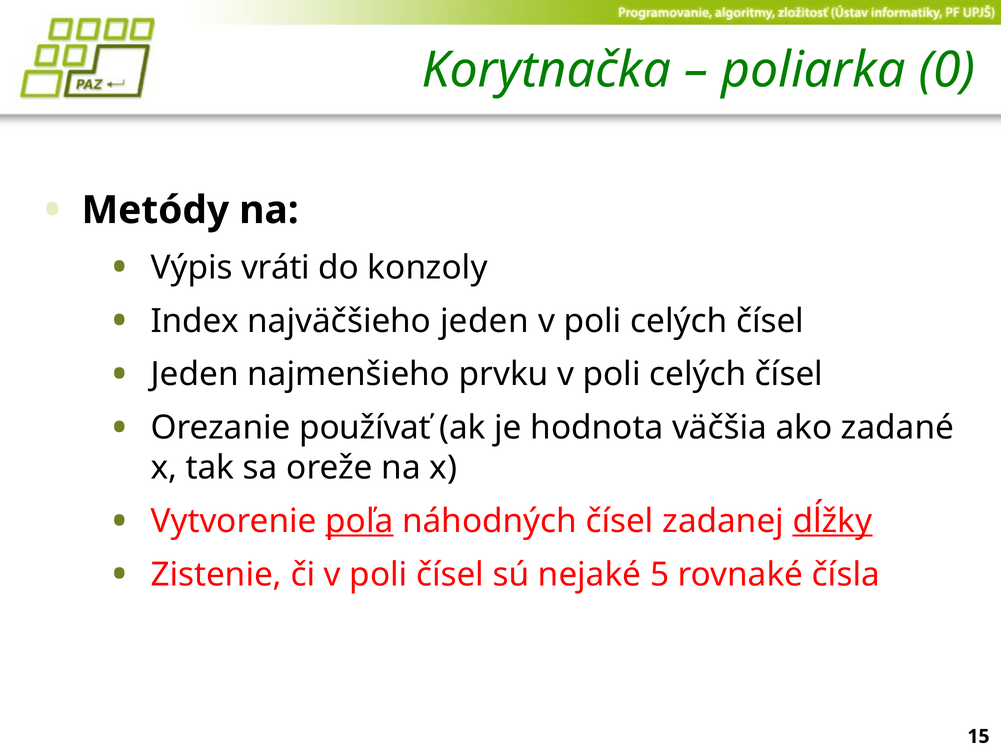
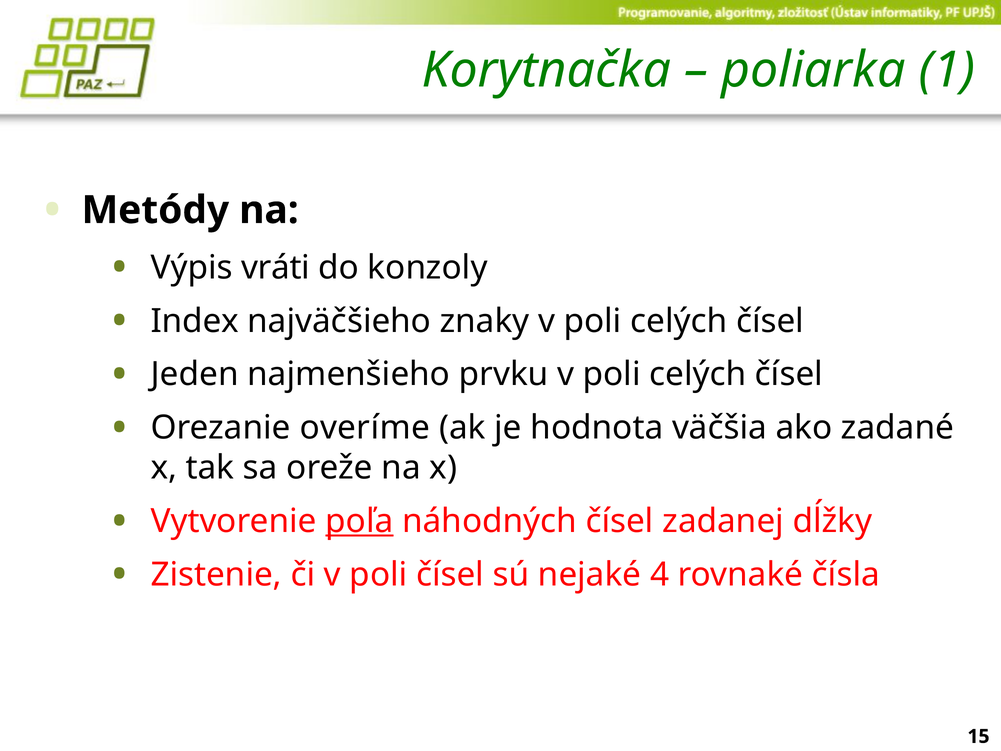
0: 0 -> 1
najväčšieho jeden: jeden -> znaky
používať: používať -> overíme
dĺžky underline: present -> none
5: 5 -> 4
